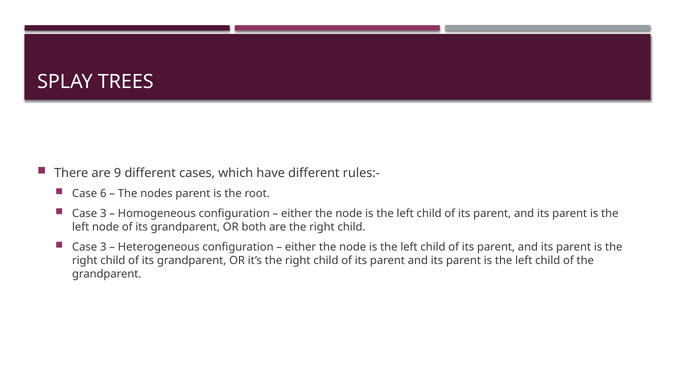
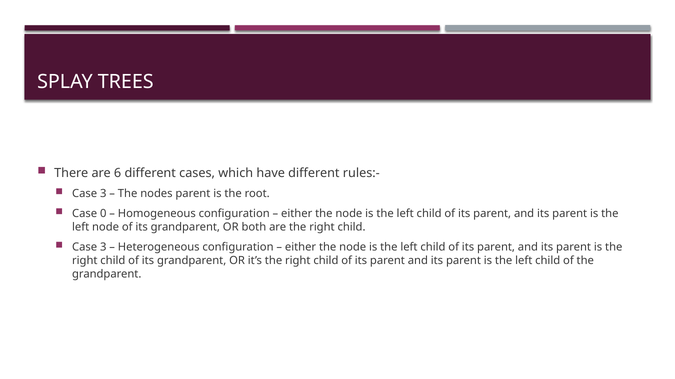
9: 9 -> 6
6 at (103, 194): 6 -> 3
3 at (103, 214): 3 -> 0
